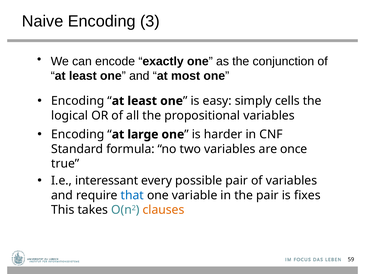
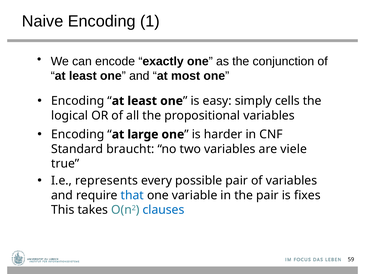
3: 3 -> 1
formula: formula -> braucht
once: once -> viele
interessant: interessant -> represents
clauses colour: orange -> blue
